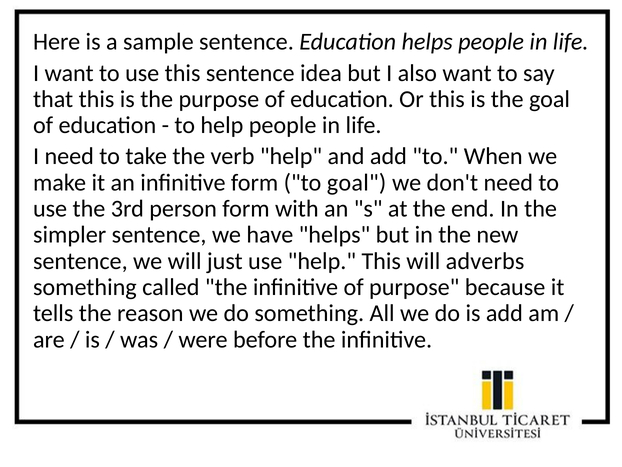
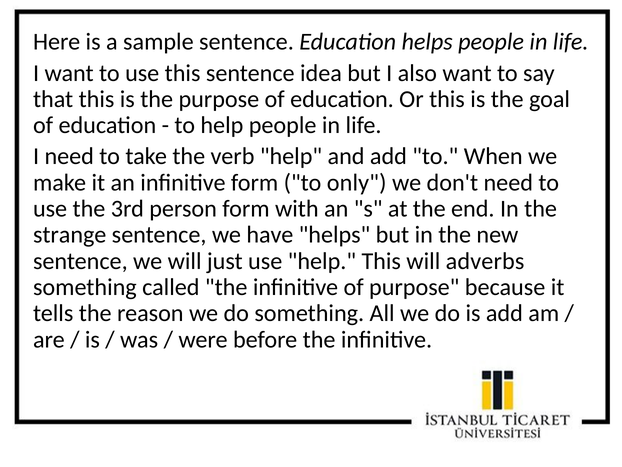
to goal: goal -> only
simpler: simpler -> strange
